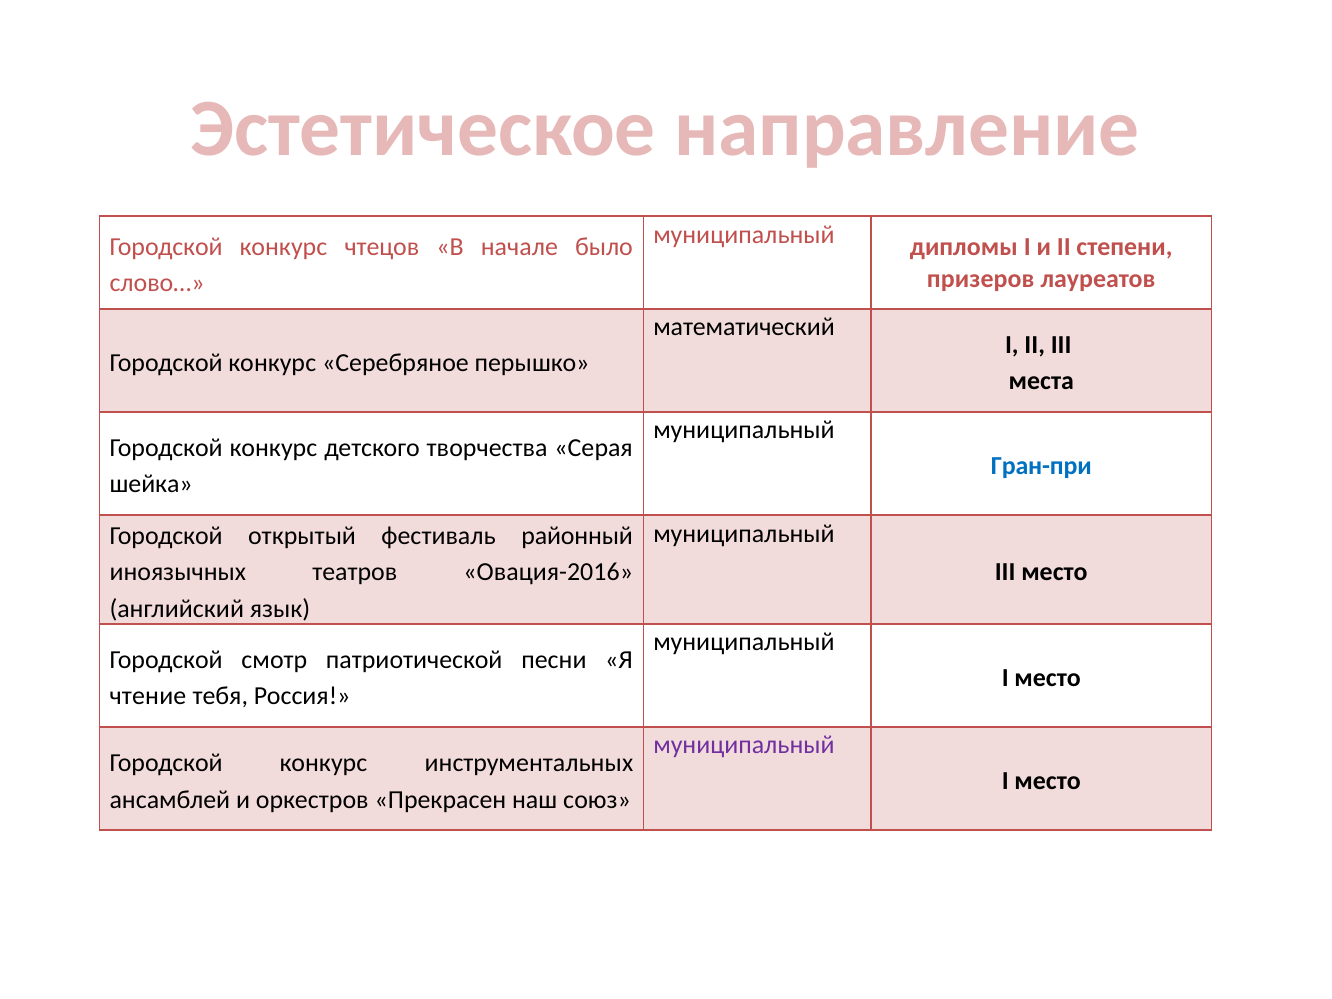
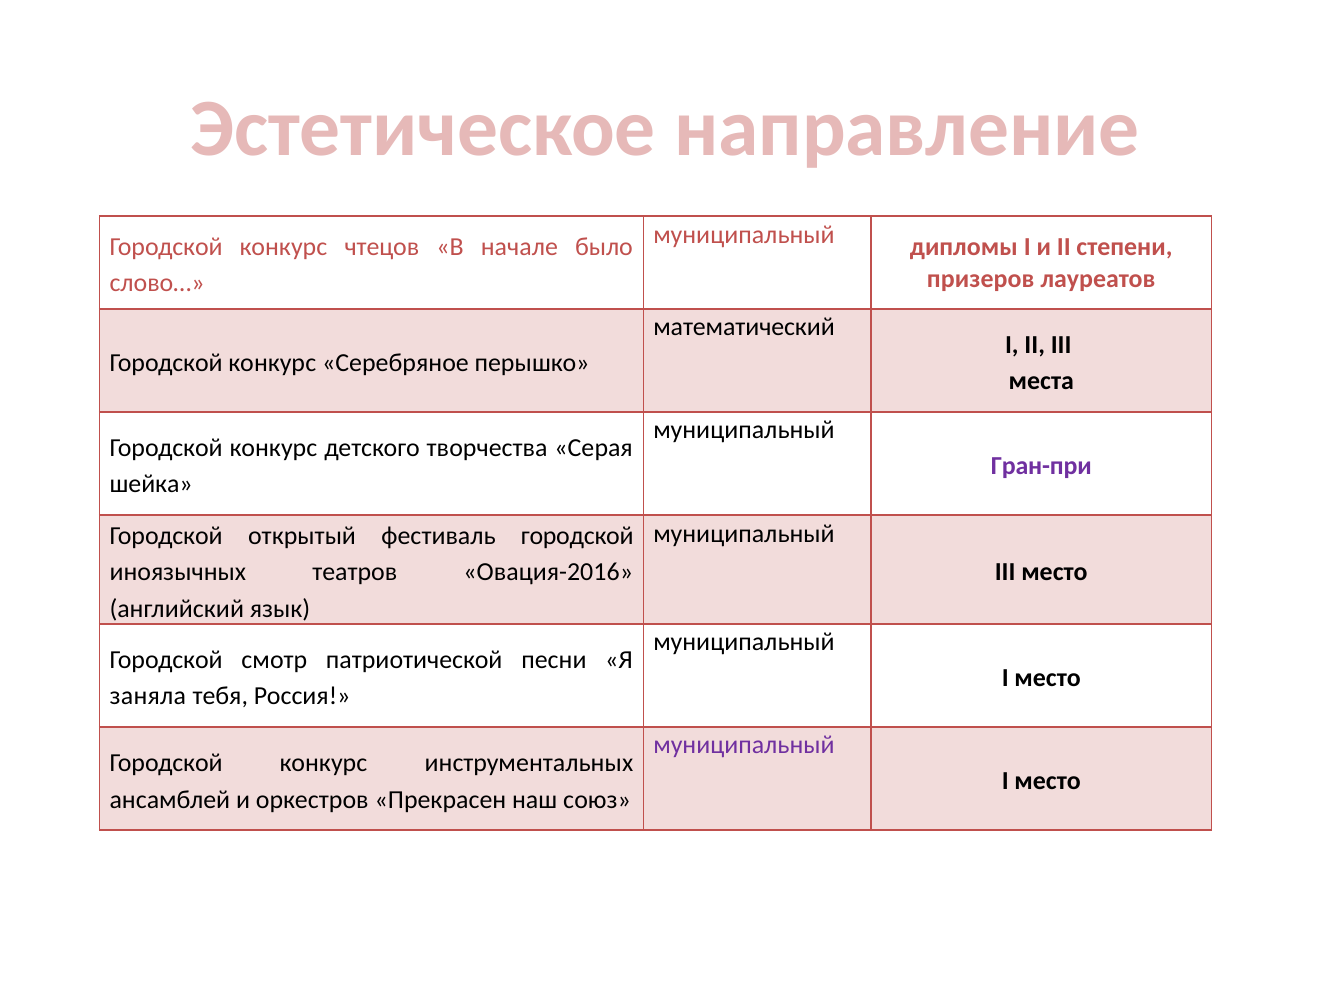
Гран-при colour: blue -> purple
фестиваль районный: районный -> городской
чтение: чтение -> заняла
